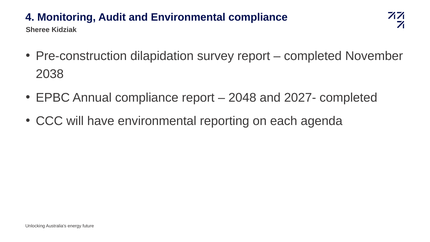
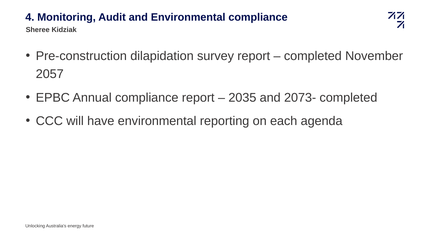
2038: 2038 -> 2057
2048: 2048 -> 2035
2027-: 2027- -> 2073-
